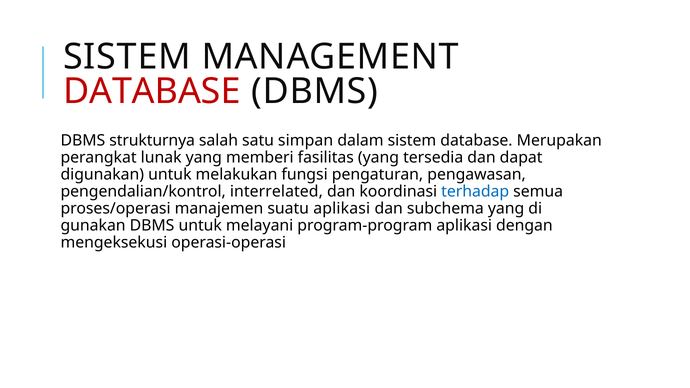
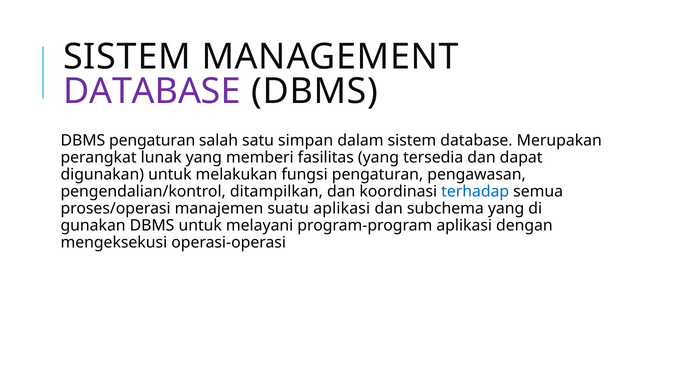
DATABASE at (152, 91) colour: red -> purple
DBMS strukturnya: strukturnya -> pengaturan
interrelated: interrelated -> ditampilkan
